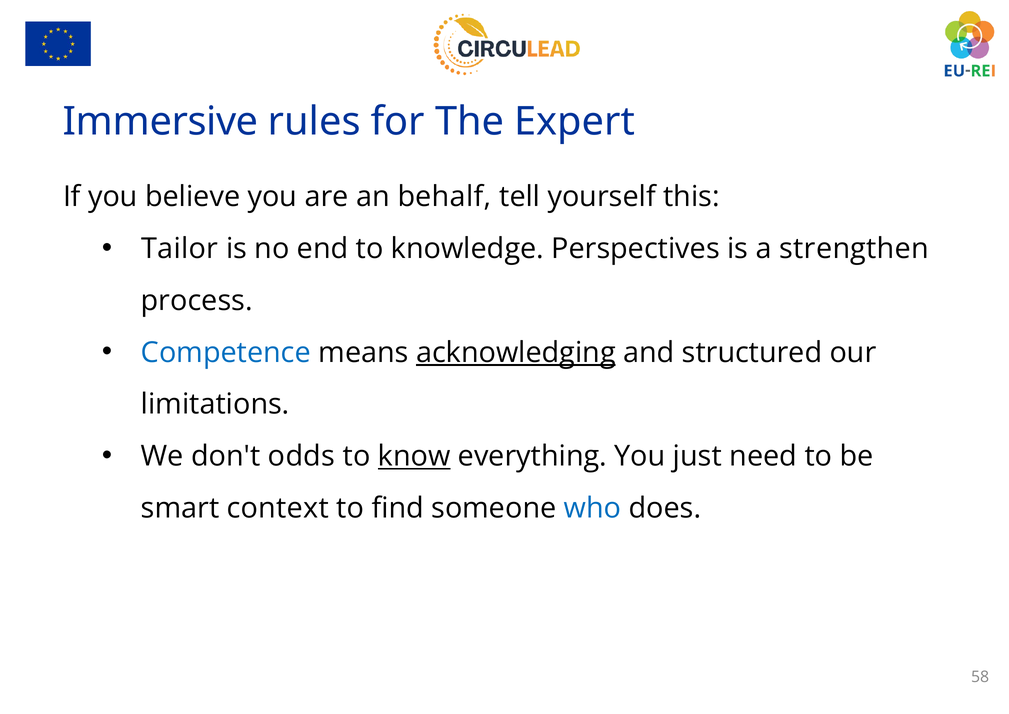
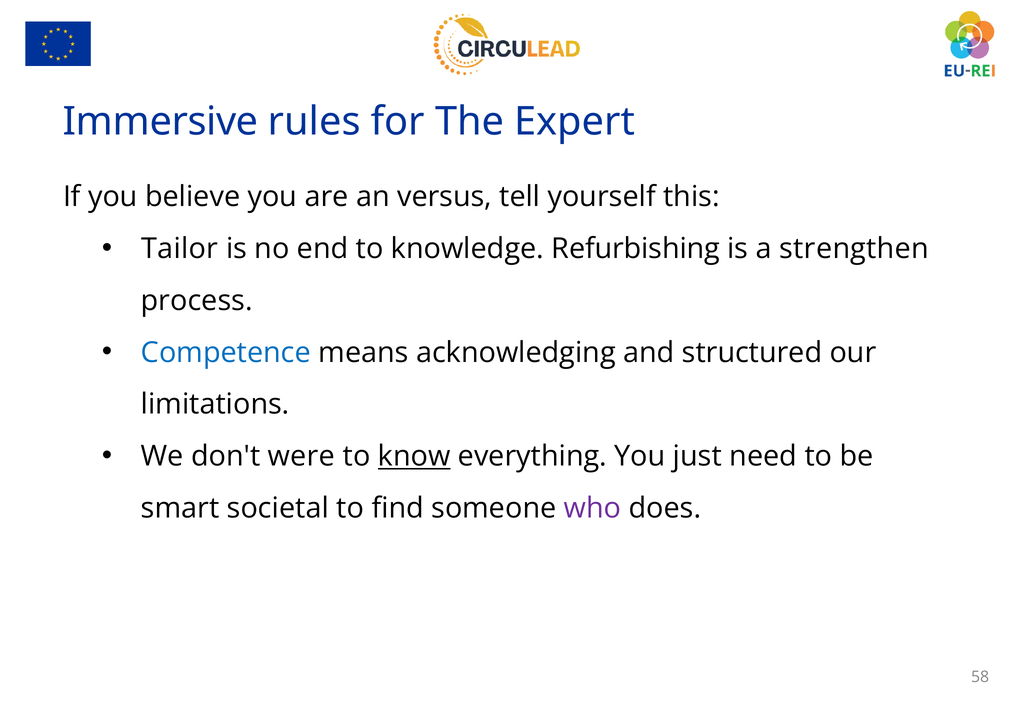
behalf: behalf -> versus
Perspectives: Perspectives -> Refurbishing
acknowledging underline: present -> none
odds: odds -> were
context: context -> societal
who colour: blue -> purple
